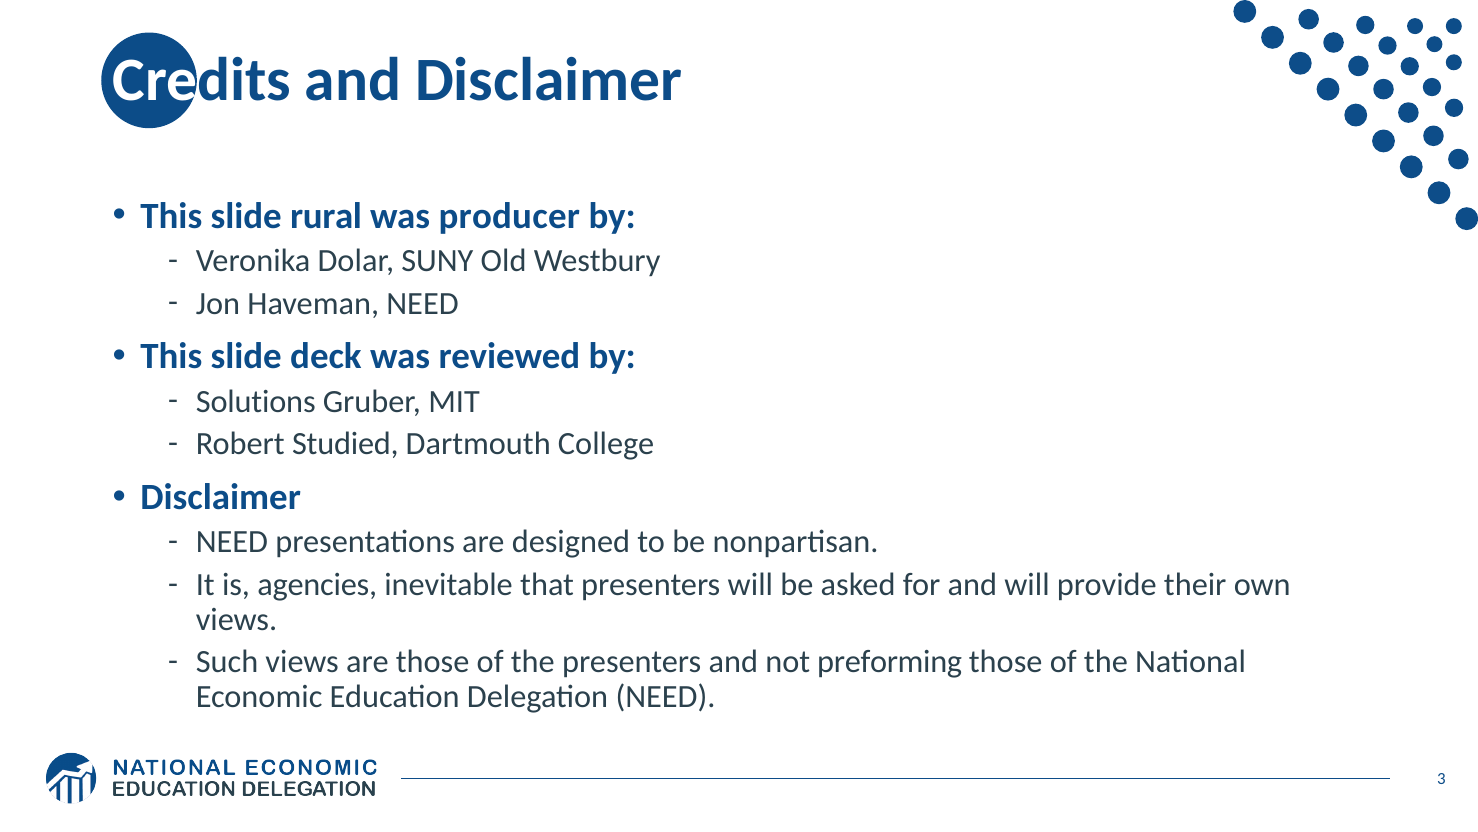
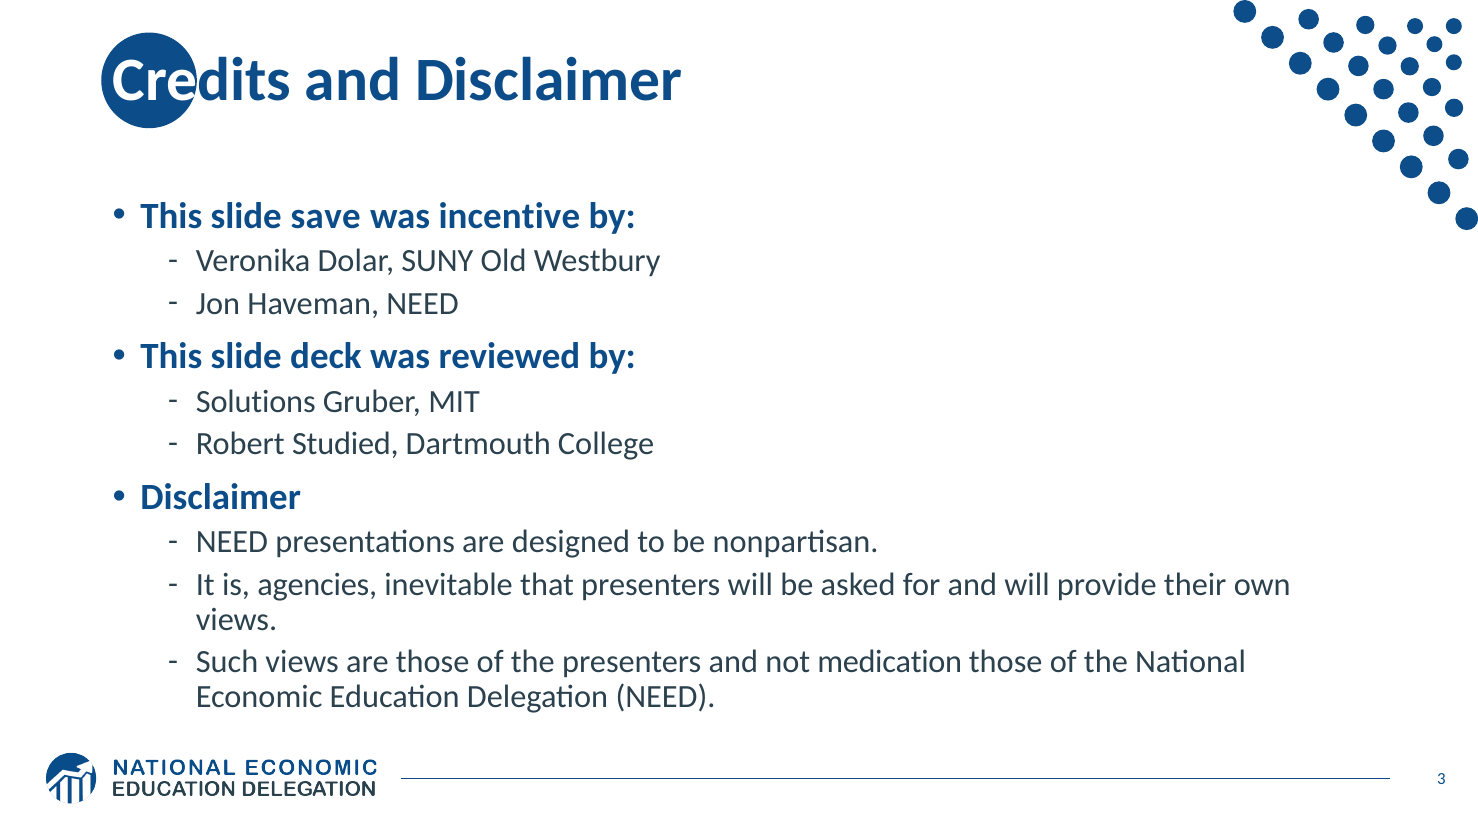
rural: rural -> save
producer: producer -> incentive
preforming: preforming -> medication
